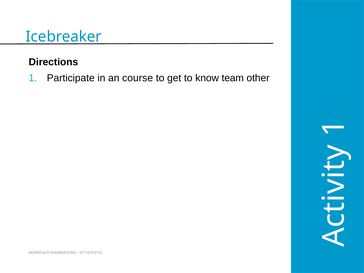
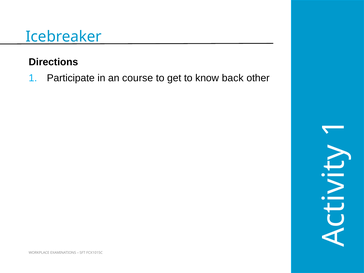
team: team -> back
